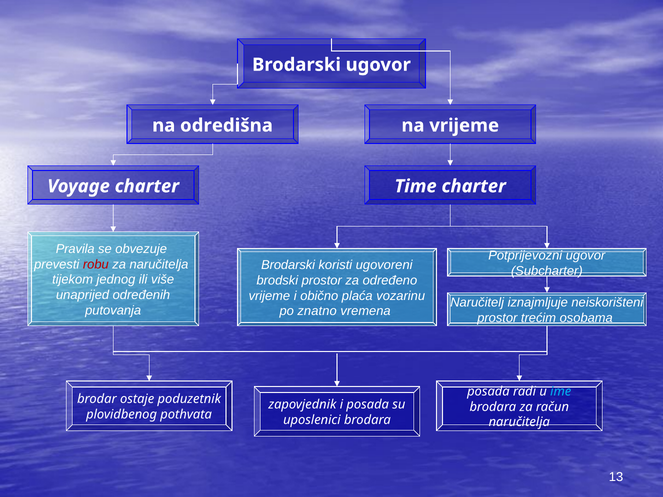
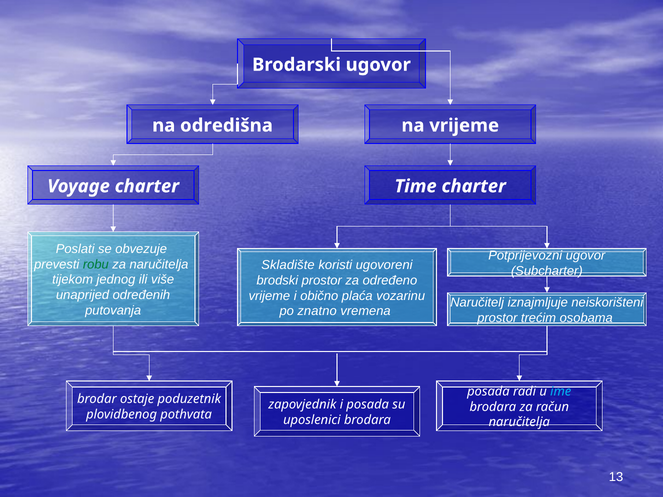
Pravila: Pravila -> Poslati
robu colour: red -> green
Brodarski at (288, 265): Brodarski -> Skladište
